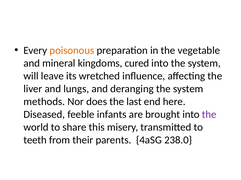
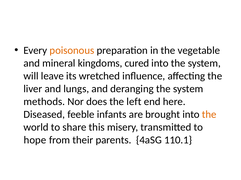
last: last -> left
the at (209, 115) colour: purple -> orange
teeth: teeth -> hope
238.0: 238.0 -> 110.1
